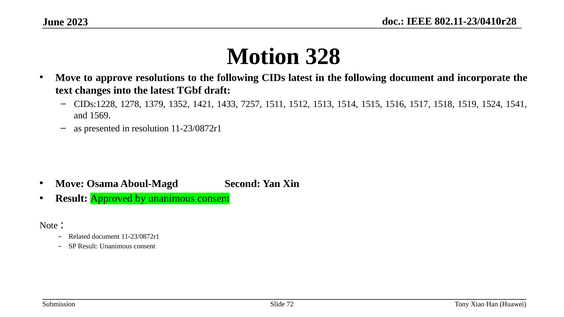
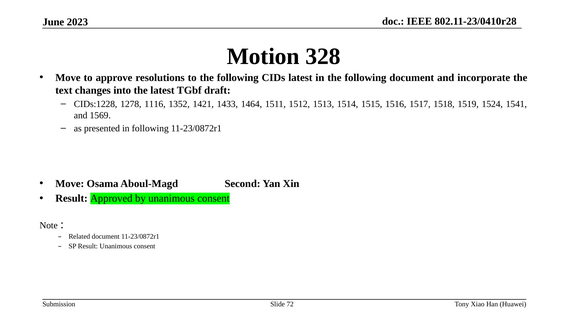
1379: 1379 -> 1116
7257: 7257 -> 1464
in resolution: resolution -> following
